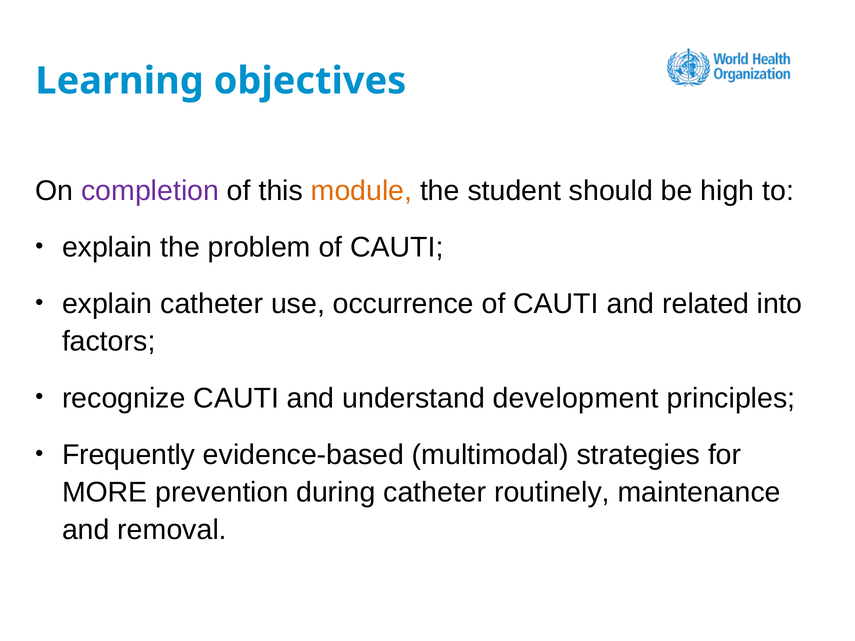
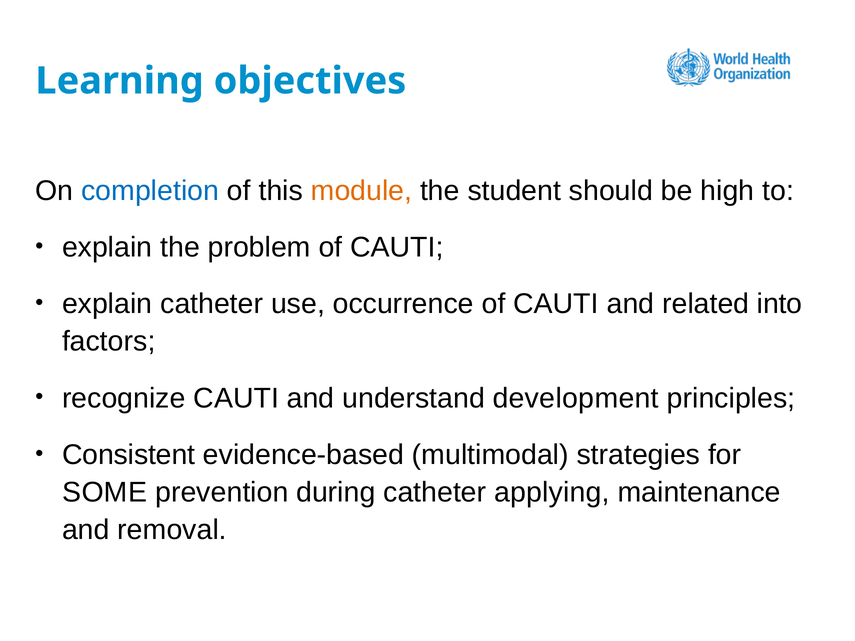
completion colour: purple -> blue
Frequently: Frequently -> Consistent
MORE: MORE -> SOME
routinely: routinely -> applying
